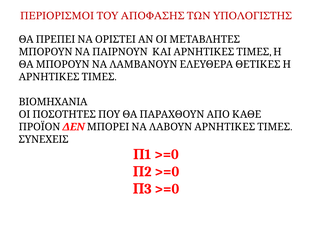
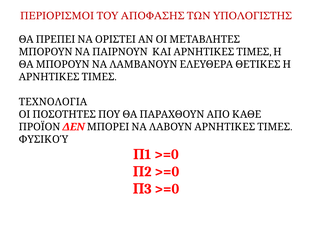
ΒΙΟΜΗΧΑΝΙΑ: ΒΙΟΜΗΧΑΝΙΑ -> ΤΕΧΝΟΛΟΓΙΑ
ΣΥΝΕΧΕΙΣ: ΣΥΝΕΧΕΙΣ -> ΦΥΣΙΚΟΎ
